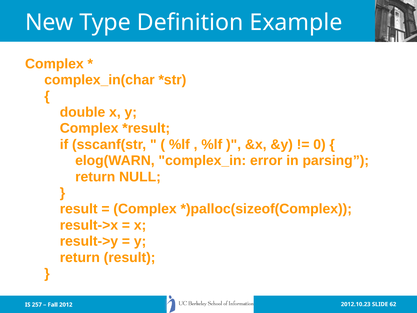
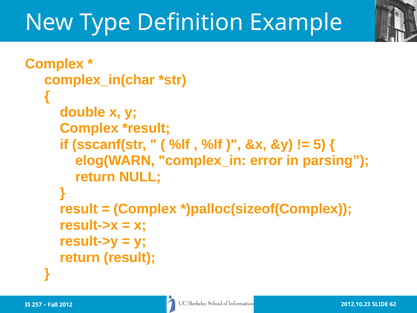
0: 0 -> 5
